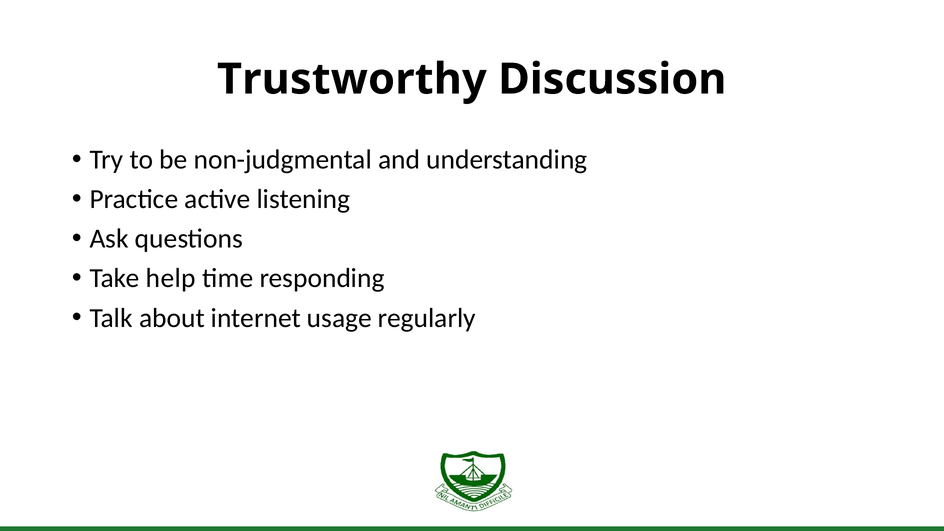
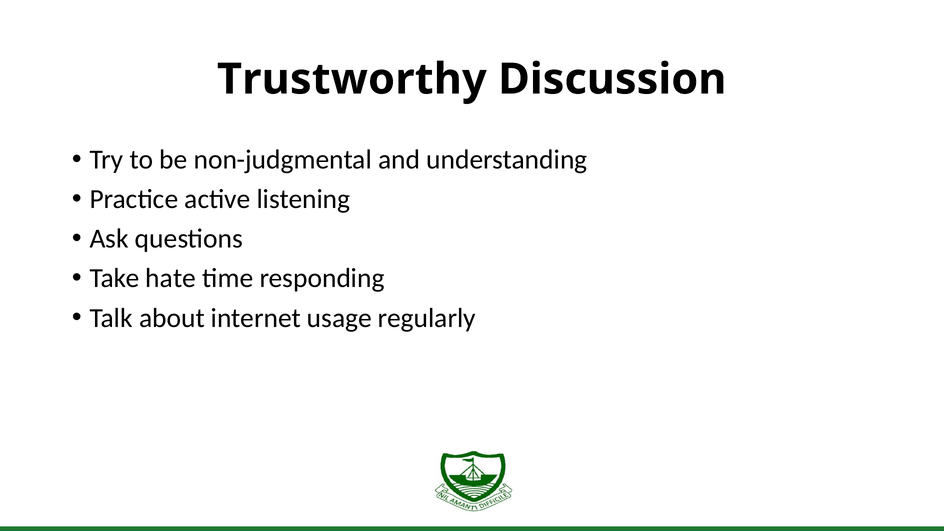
help: help -> hate
